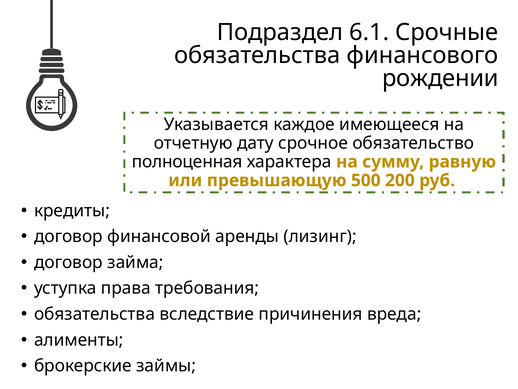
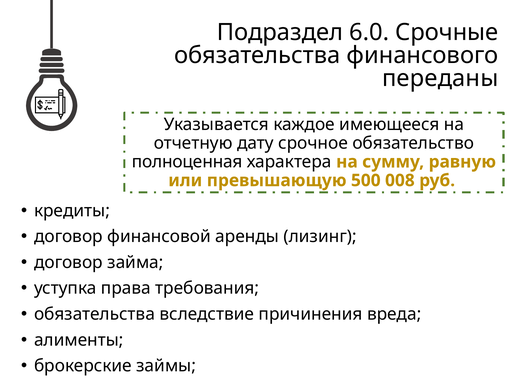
6.1: 6.1 -> 6.0
рождении: рождении -> переданы
200: 200 -> 008
